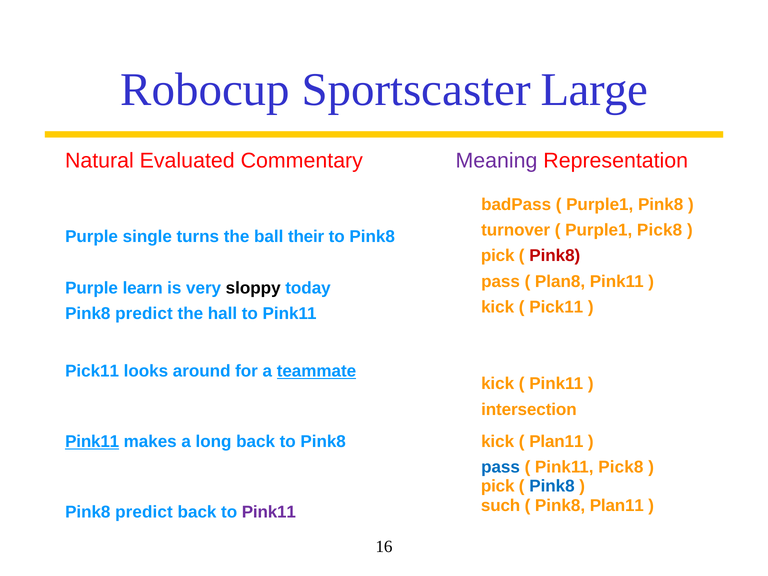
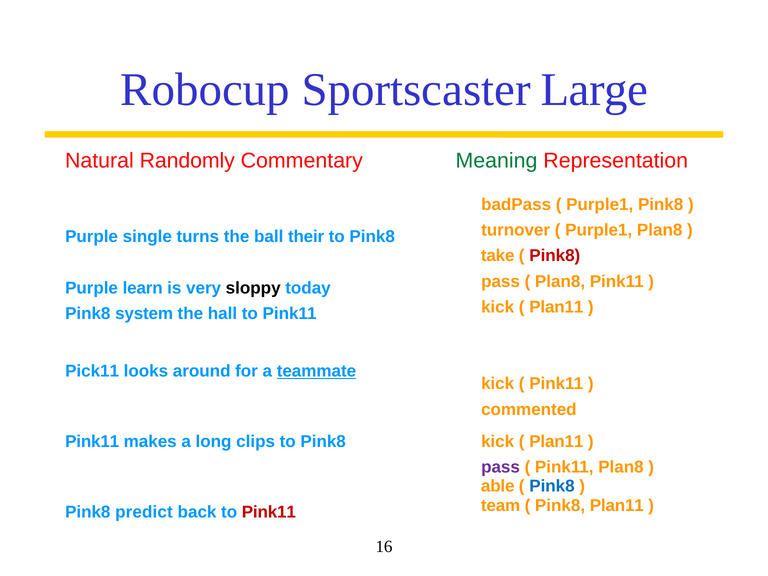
Evaluated: Evaluated -> Randomly
Meaning colour: purple -> green
Purple1 Pick8: Pick8 -> Plan8
pick at (498, 256): pick -> take
Pick11 at (556, 307): Pick11 -> Plan11
predict at (144, 314): predict -> system
intersection: intersection -> commented
Pink11 at (92, 442) underline: present -> none
long back: back -> clips
pass at (501, 467) colour: blue -> purple
Pink11 Pick8: Pick8 -> Plan8
pick at (498, 486): pick -> able
such: such -> team
Pink11 at (269, 512) colour: purple -> red
